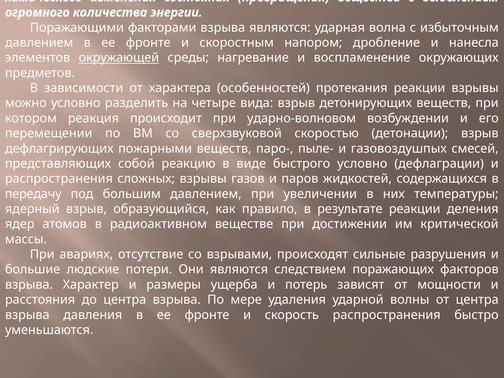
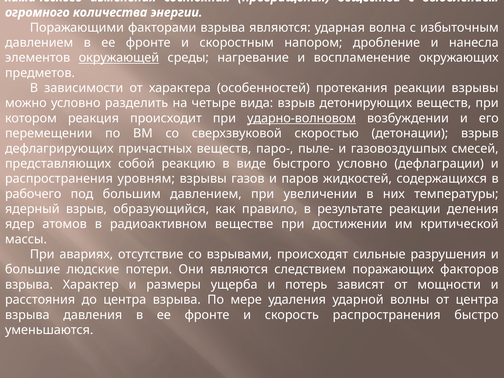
ударно-волновом underline: none -> present
пожарными: пожарными -> причастных
сложных: сложных -> уровням
передачу: передачу -> рабочего
